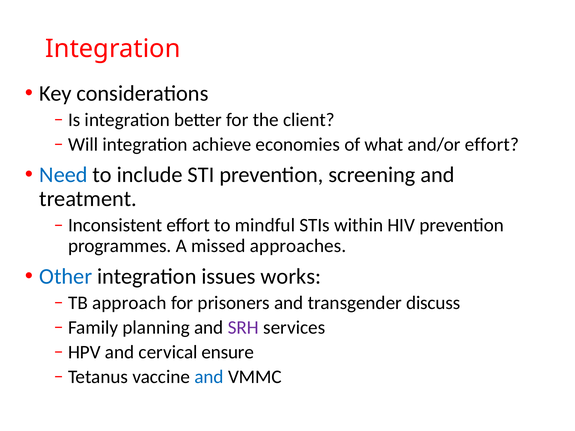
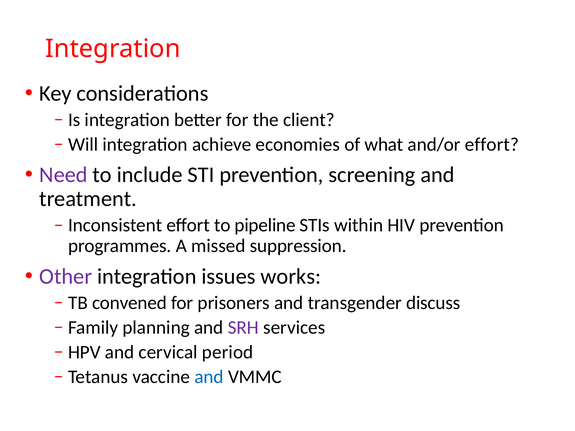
Need colour: blue -> purple
mindful: mindful -> pipeline
approaches: approaches -> suppression
Other colour: blue -> purple
approach: approach -> convened
ensure: ensure -> period
